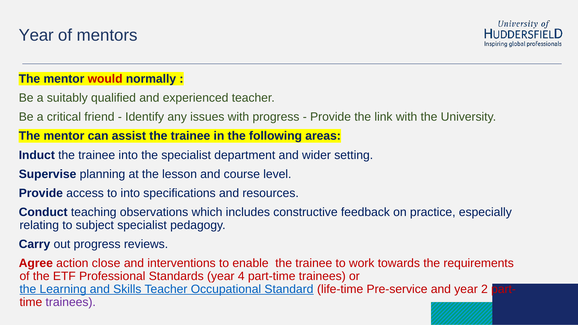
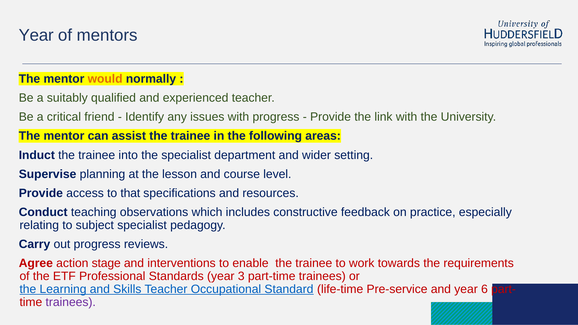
would colour: red -> orange
to into: into -> that
close: close -> stage
4: 4 -> 3
2: 2 -> 6
